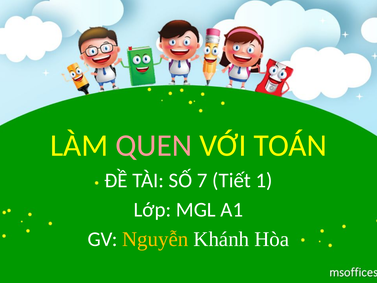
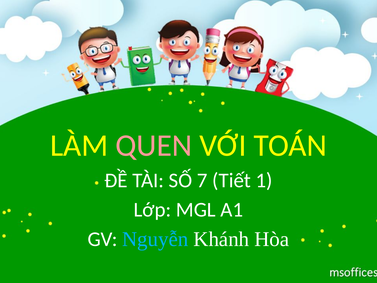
Nguyễn colour: yellow -> light blue
